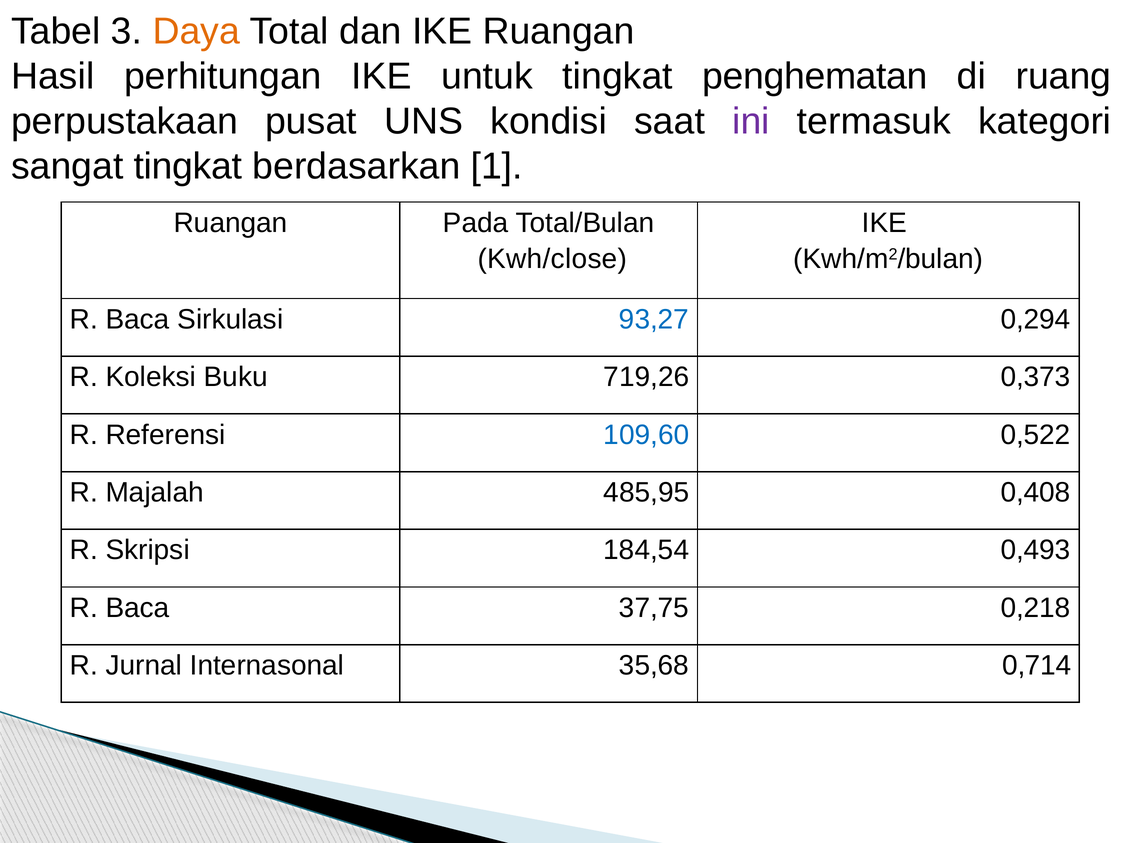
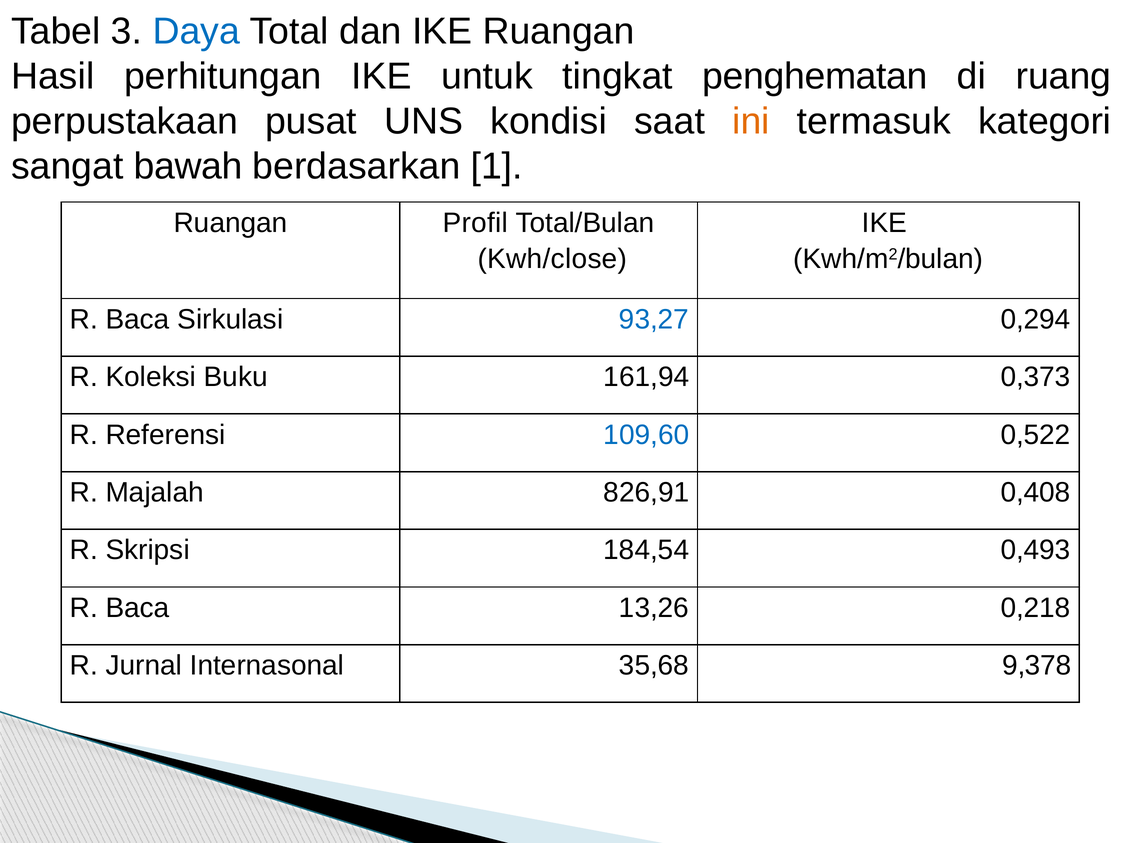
Daya colour: orange -> blue
ini colour: purple -> orange
sangat tingkat: tingkat -> bawah
Pada: Pada -> Profil
719,26: 719,26 -> 161,94
485,95: 485,95 -> 826,91
37,75: 37,75 -> 13,26
0,714: 0,714 -> 9,378
